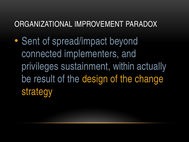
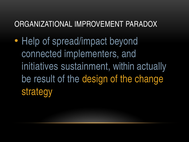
Sent: Sent -> Help
privileges: privileges -> initiatives
